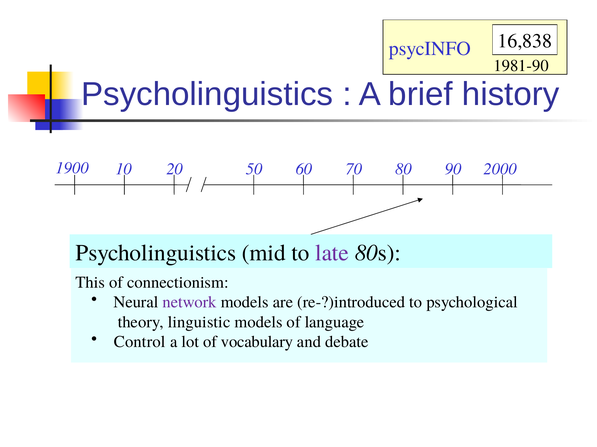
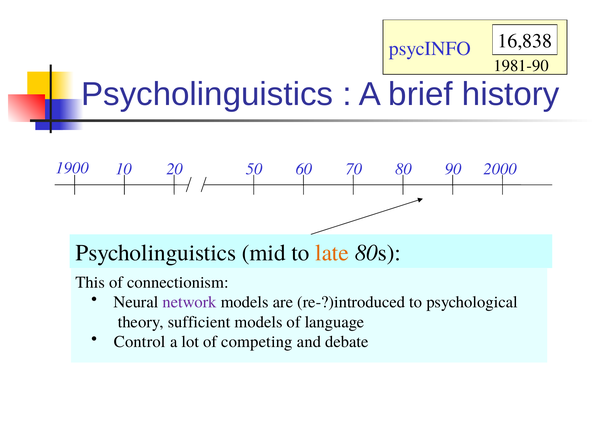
late colour: purple -> orange
linguistic: linguistic -> sufficient
vocabulary: vocabulary -> competing
